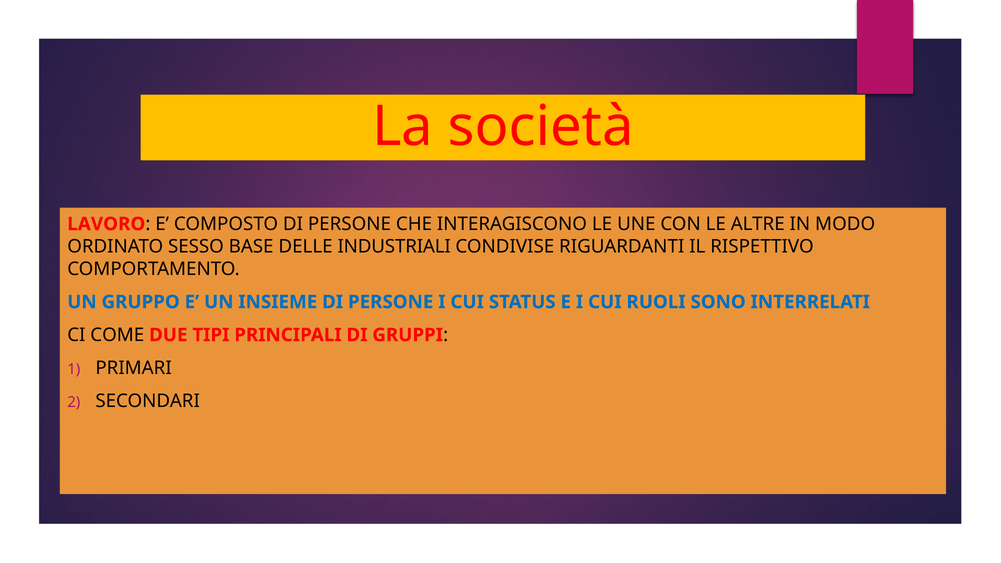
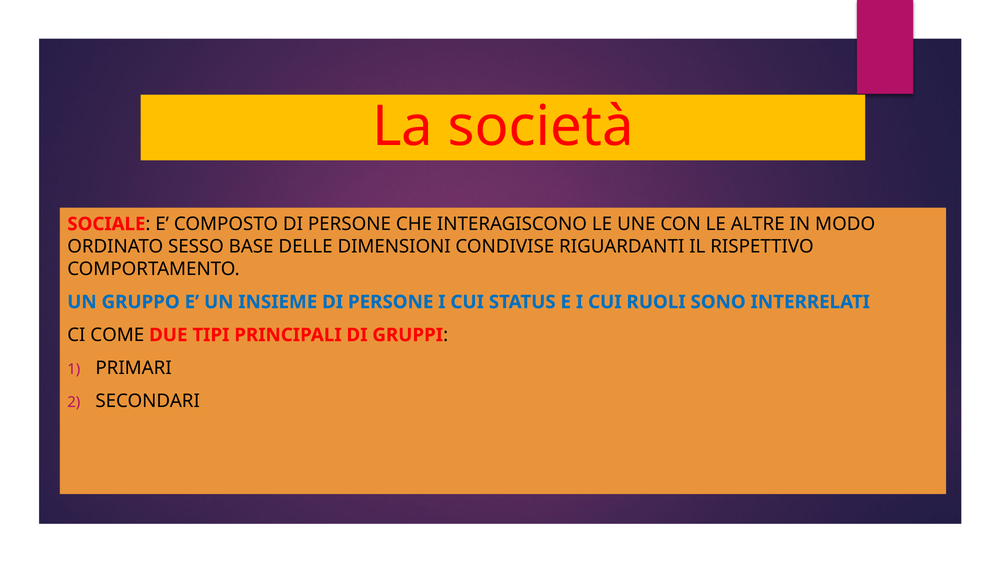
LAVORO: LAVORO -> SOCIALE
INDUSTRIALI: INDUSTRIALI -> DIMENSIONI
